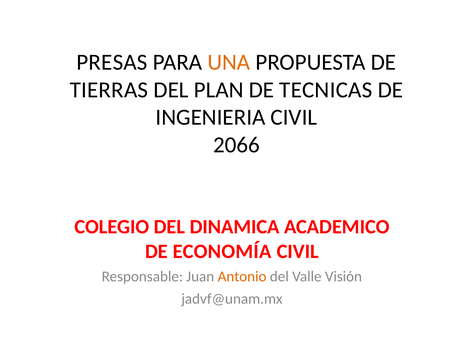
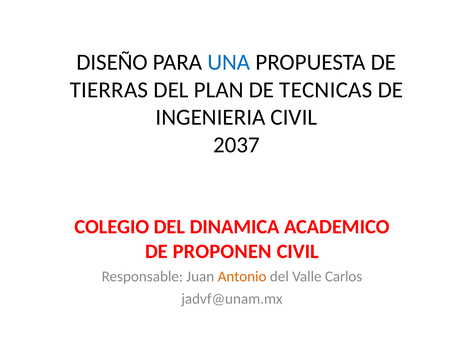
PRESAS: PRESAS -> DISEÑO
UNA colour: orange -> blue
2066: 2066 -> 2037
ECONOMÍA: ECONOMÍA -> PROPONEN
Visión: Visión -> Carlos
